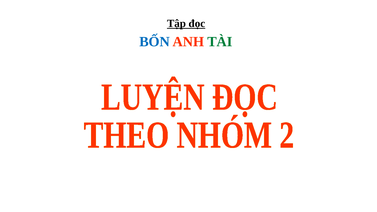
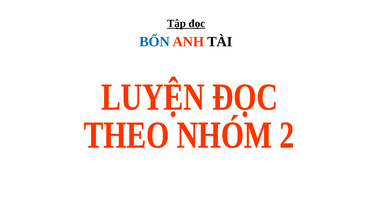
TÀI colour: green -> black
